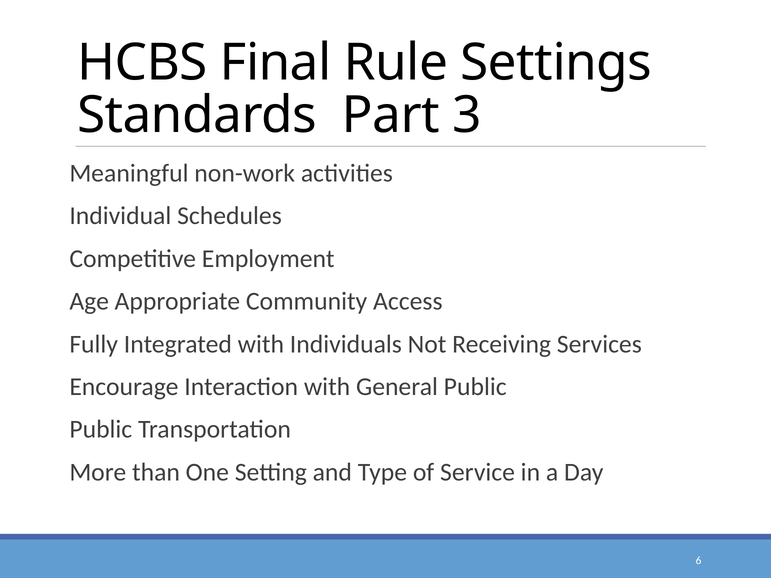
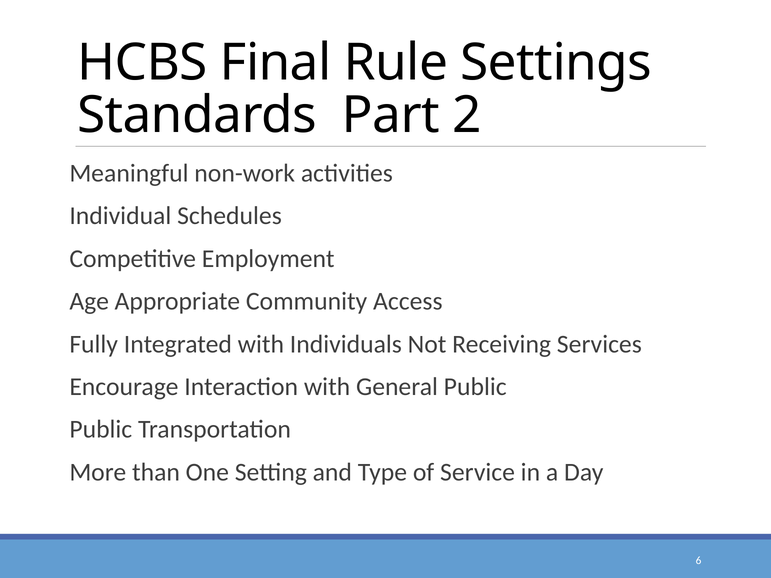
3: 3 -> 2
